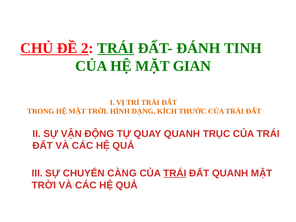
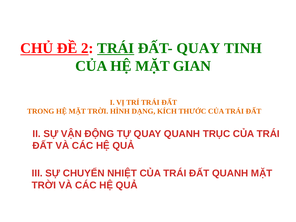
ĐẤT- ĐÁNH: ĐÁNH -> QUAY
CÀNG: CÀNG -> NHIỆT
TRÁI at (175, 173) underline: present -> none
